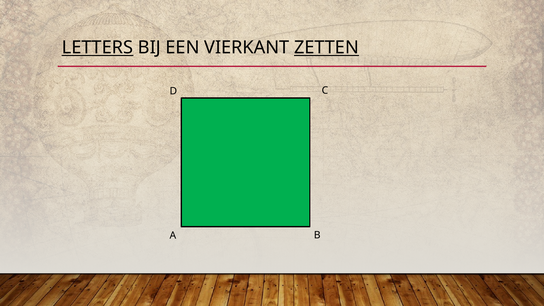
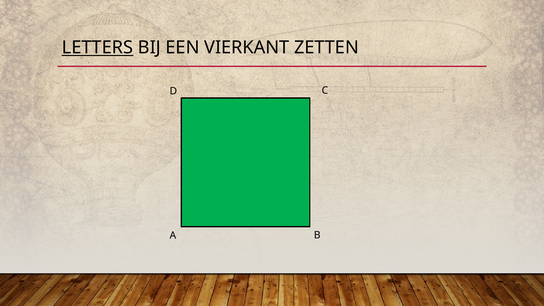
ZETTEN underline: present -> none
